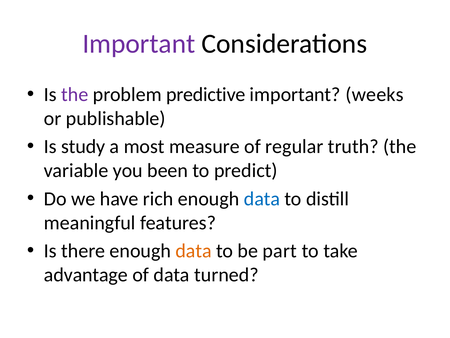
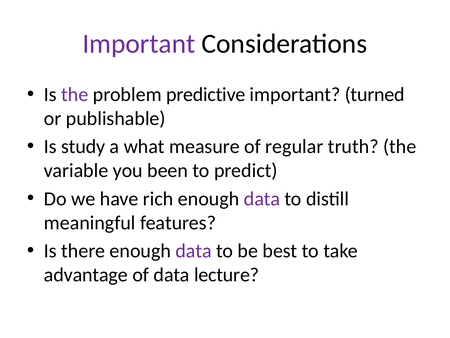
weeks: weeks -> turned
most: most -> what
data at (262, 198) colour: blue -> purple
data at (194, 250) colour: orange -> purple
part: part -> best
turned: turned -> lecture
